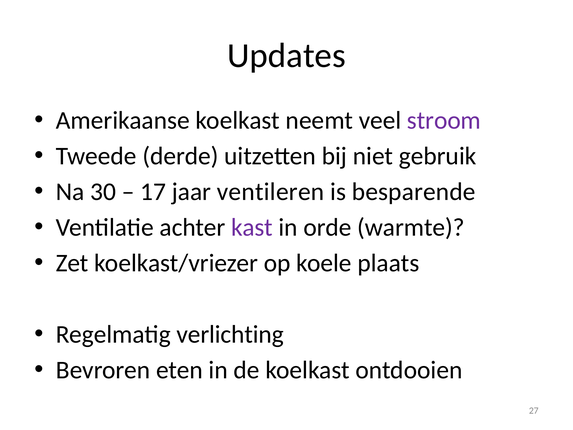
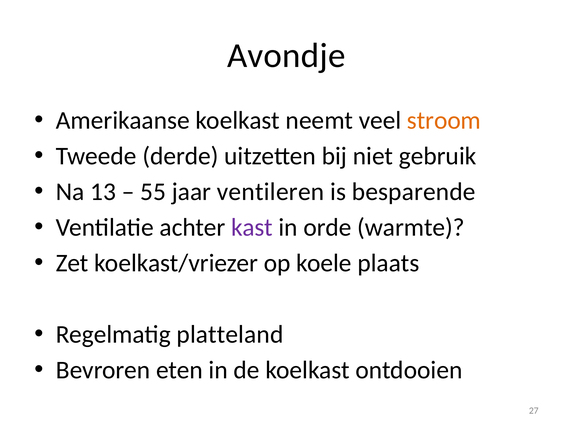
Updates: Updates -> Avondje
stroom colour: purple -> orange
30: 30 -> 13
17: 17 -> 55
verlichting: verlichting -> platteland
